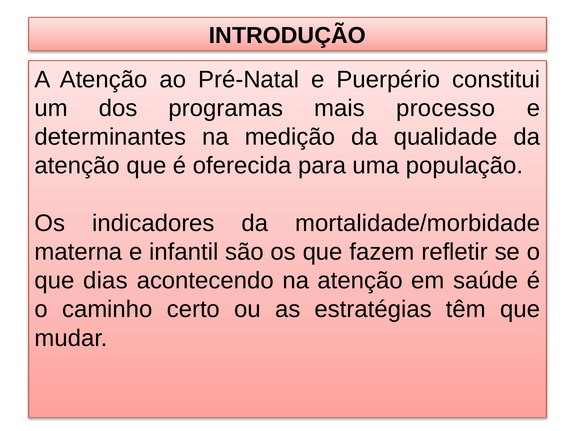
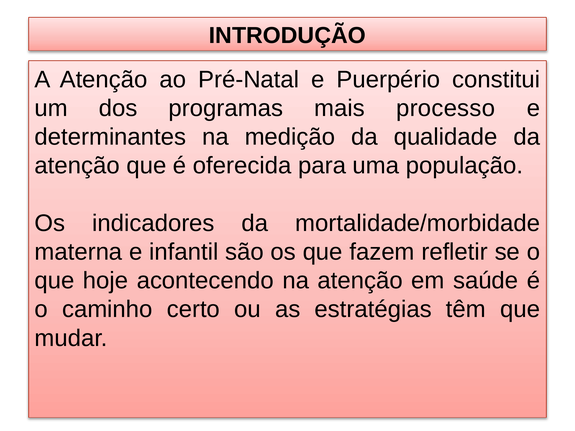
dias: dias -> hoje
